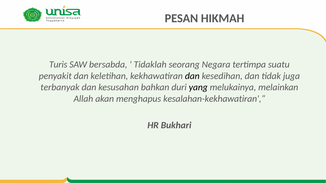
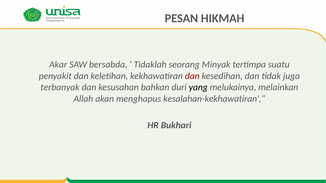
Turis: Turis -> Akar
Negara: Negara -> Minyak
dan at (192, 76) colour: black -> red
